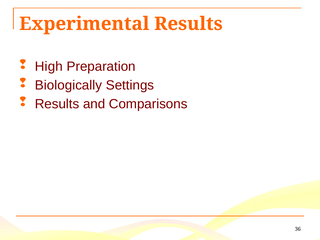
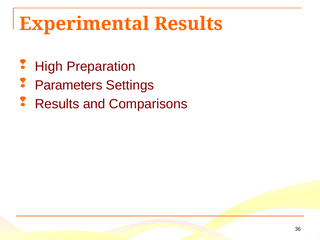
Biologically: Biologically -> Parameters
